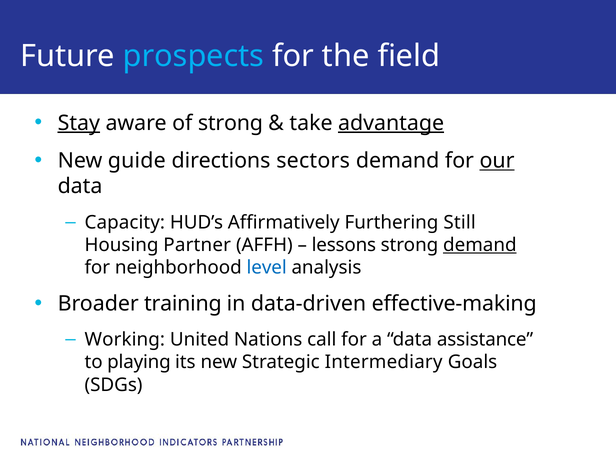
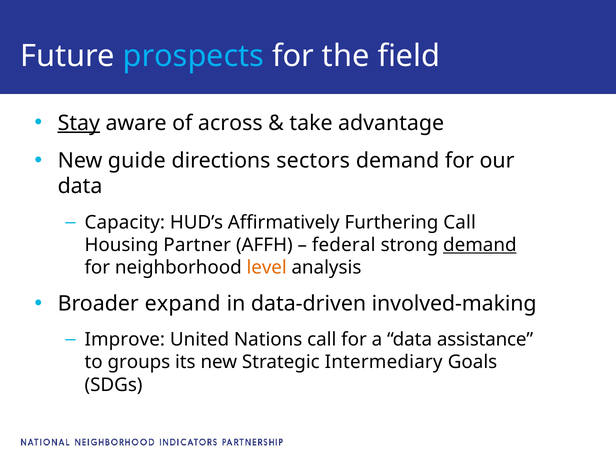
of strong: strong -> across
advantage underline: present -> none
our underline: present -> none
Furthering Still: Still -> Call
lessons: lessons -> federal
level colour: blue -> orange
training: training -> expand
effective-making: effective-making -> involved-making
Working: Working -> Improve
playing: playing -> groups
